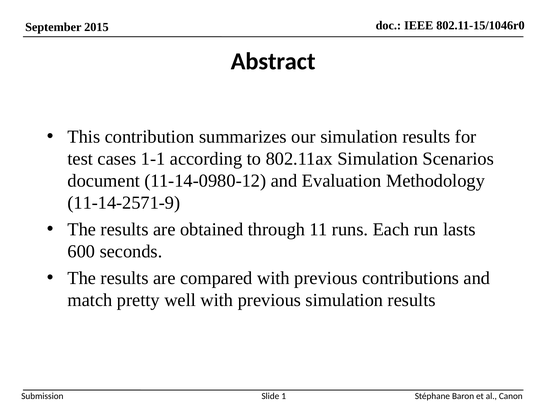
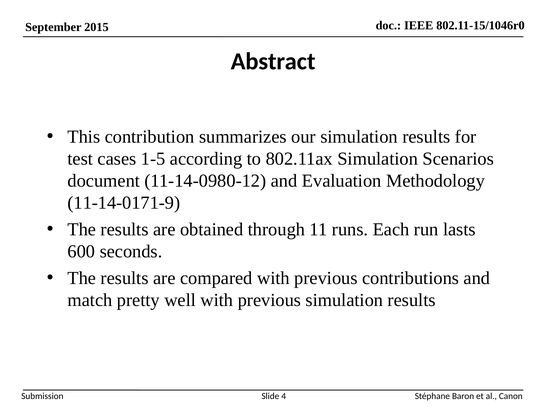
1-1: 1-1 -> 1-5
11-14-2571-9: 11-14-2571-9 -> 11-14-0171-9
1: 1 -> 4
